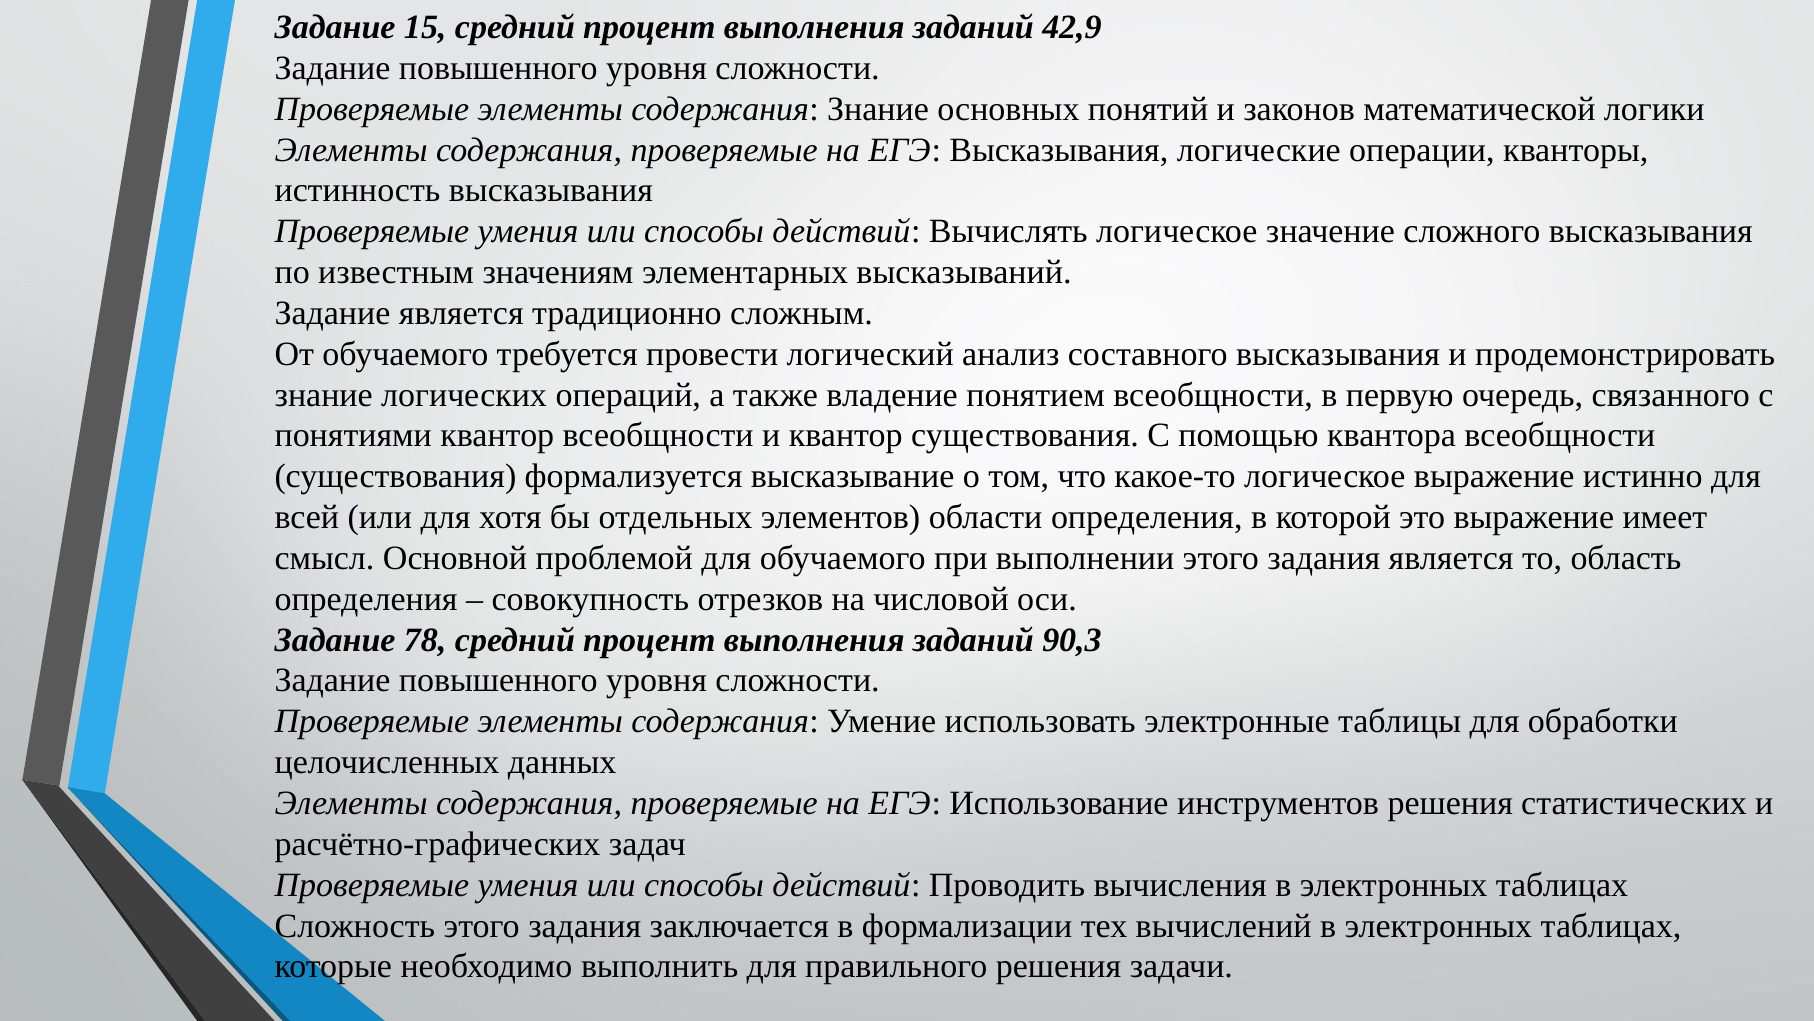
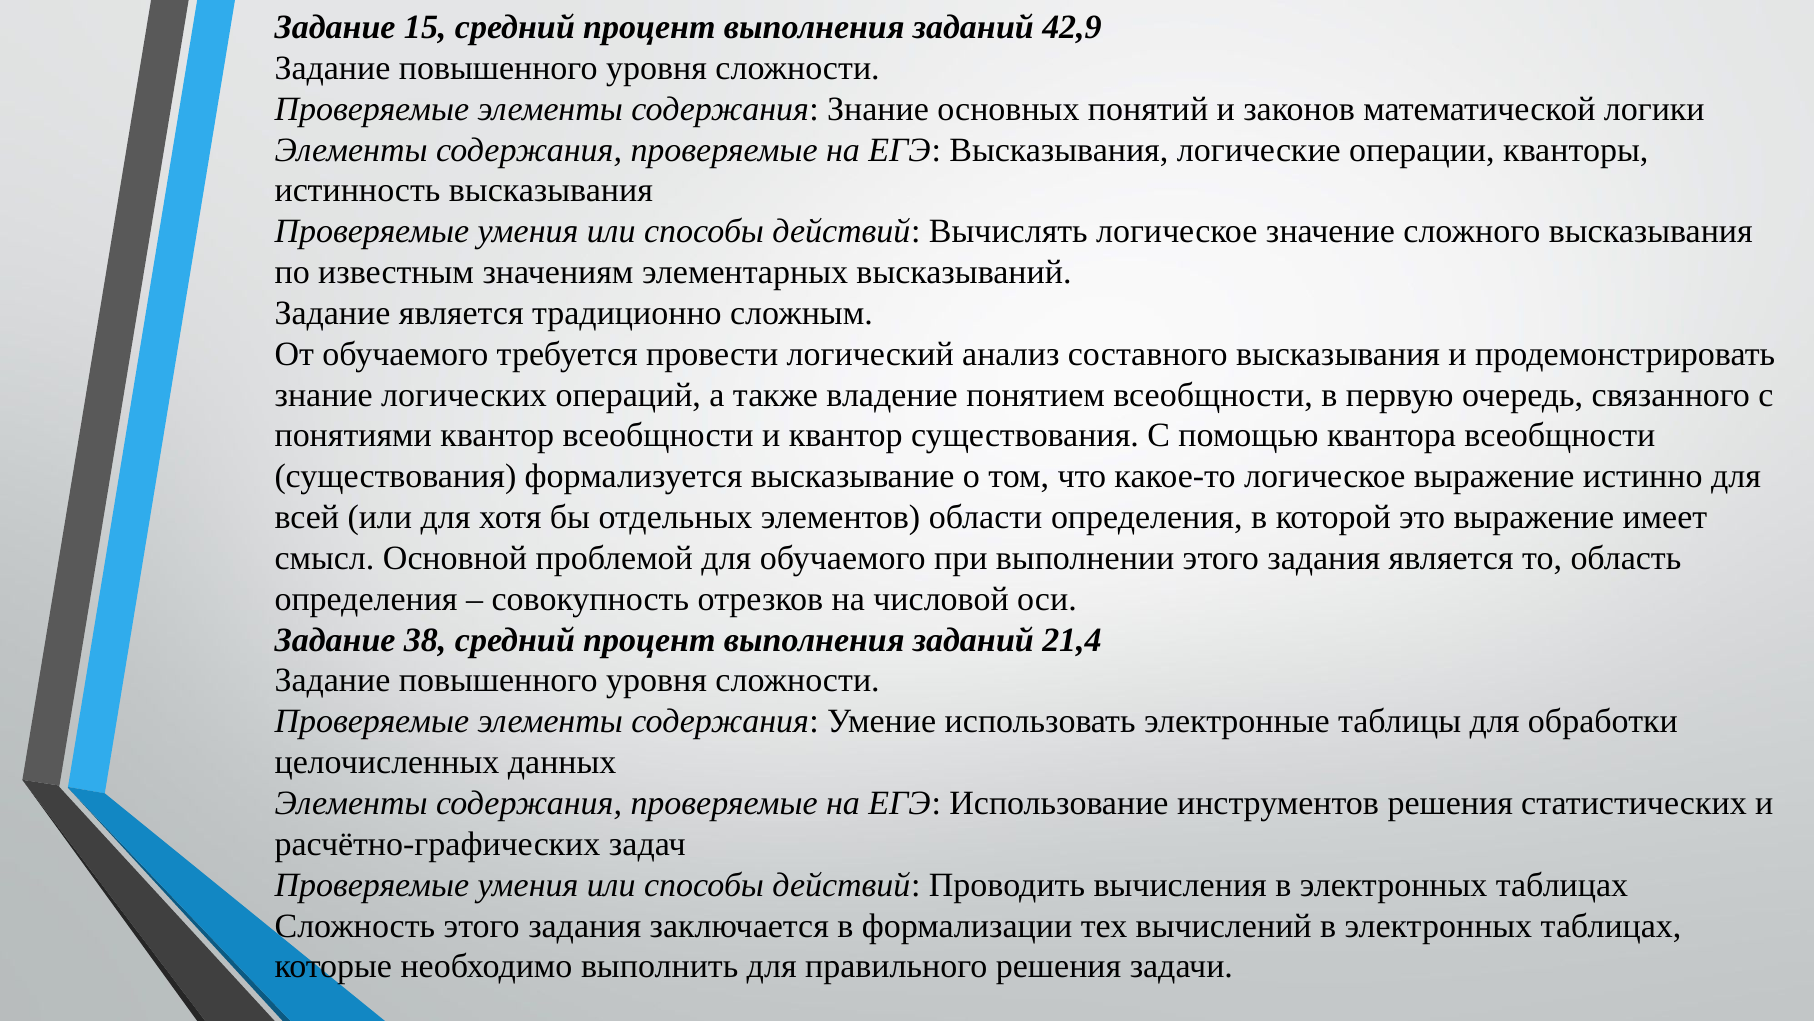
78: 78 -> 38
90,3: 90,3 -> 21,4
